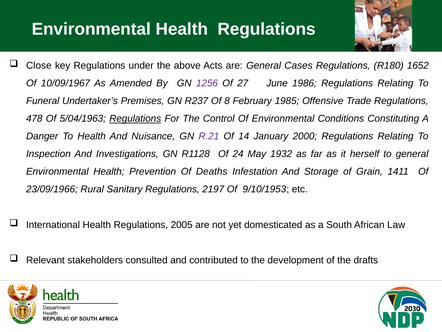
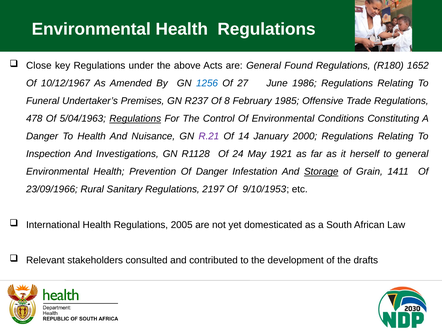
Cases: Cases -> Found
10/09/1967: 10/09/1967 -> 10/12/1967
1256 colour: purple -> blue
1932: 1932 -> 1921
Of Deaths: Deaths -> Danger
Storage underline: none -> present
